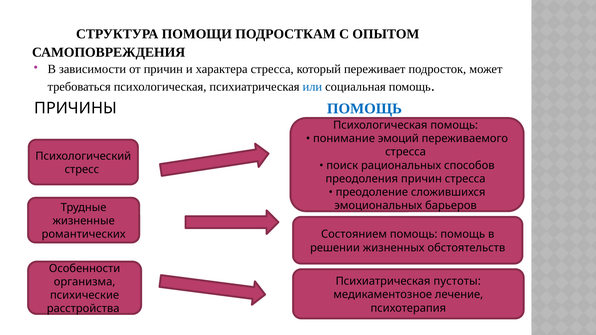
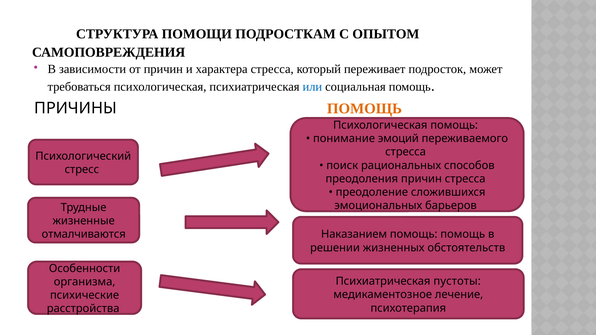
ПОМОЩЬ at (364, 109) colour: blue -> orange
романтических: романтических -> отмалчиваются
Состоянием: Состоянием -> Наказанием
